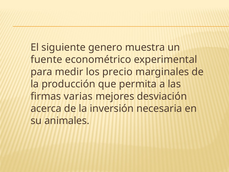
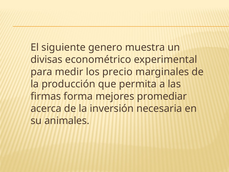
fuente: fuente -> divisas
varias: varias -> forma
desviación: desviación -> promediar
